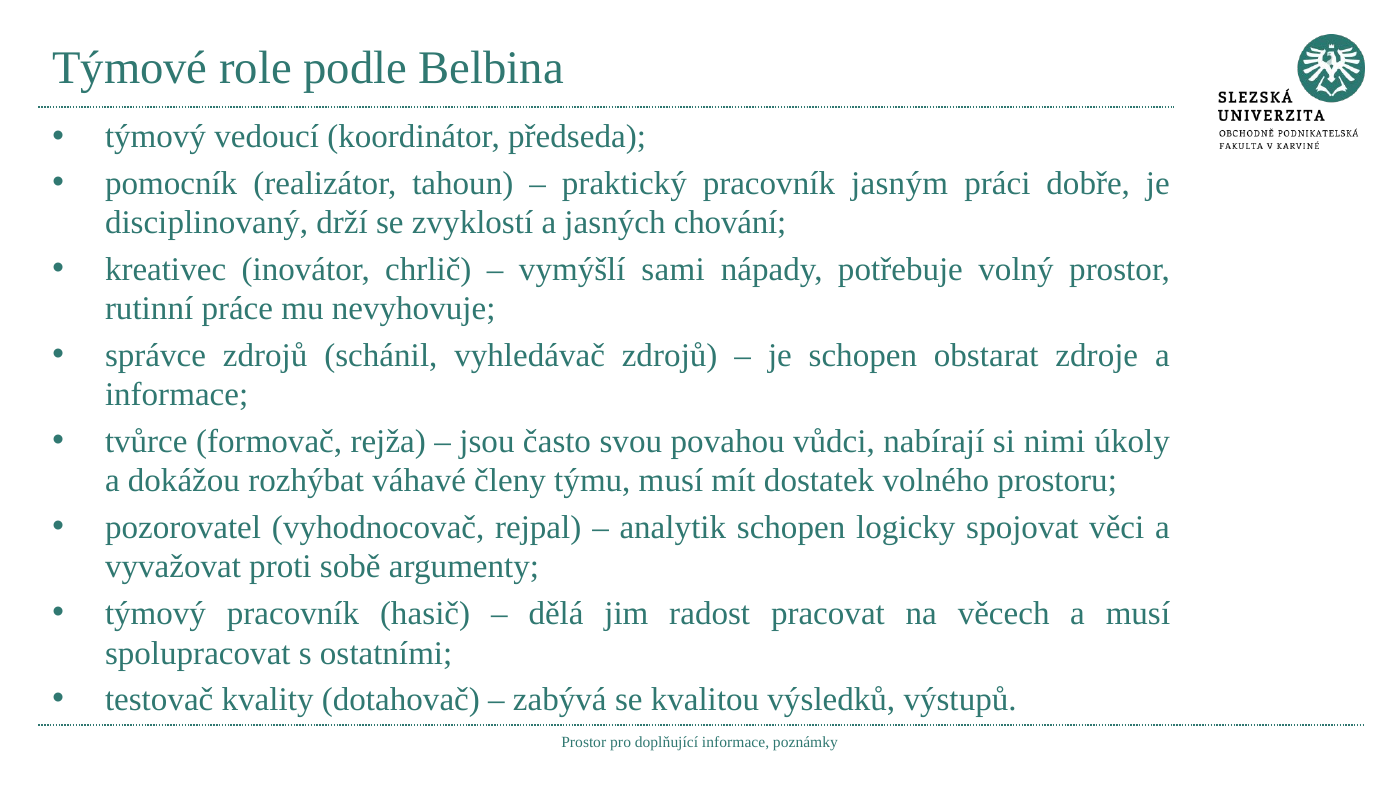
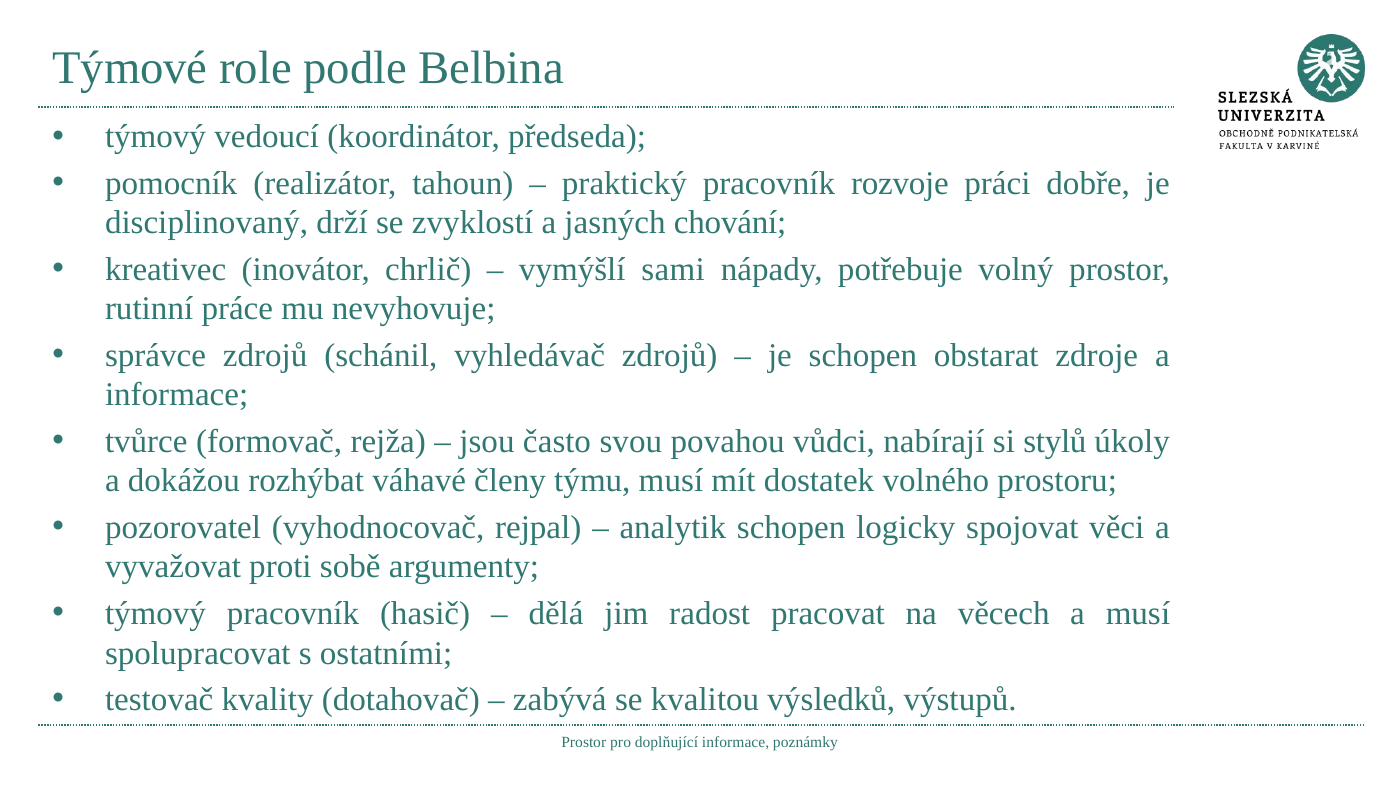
jasným: jasným -> rozvoje
nimi: nimi -> stylů
